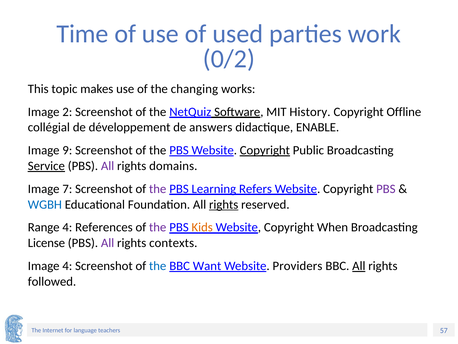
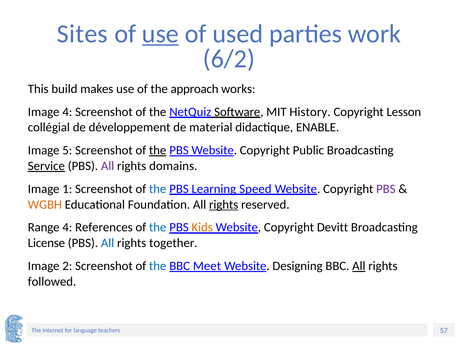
Time: Time -> Sites
use at (160, 34) underline: none -> present
0/2: 0/2 -> 6/2
topic: topic -> build
changing: changing -> approach
Image 2: 2 -> 4
Offline: Offline -> Lesson
answers: answers -> material
9: 9 -> 5
the at (158, 150) underline: none -> present
Copyright at (265, 150) underline: present -> none
7: 7 -> 1
the at (158, 189) colour: purple -> blue
Refers: Refers -> Speed
WGBH colour: blue -> orange
the at (158, 227) colour: purple -> blue
When: When -> Devitt
All at (108, 243) colour: purple -> blue
contexts: contexts -> together
Image 4: 4 -> 2
Want: Want -> Meet
Providers: Providers -> Designing
